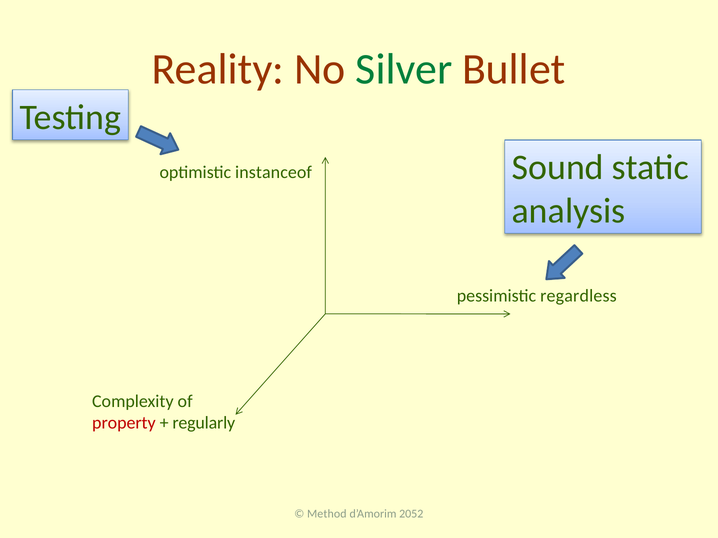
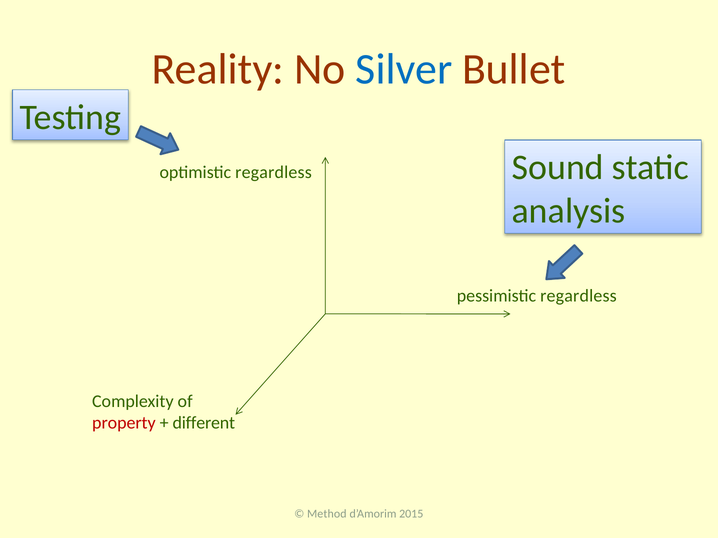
Silver colour: green -> blue
optimistic instanceof: instanceof -> regardless
regularly: regularly -> different
2052: 2052 -> 2015
